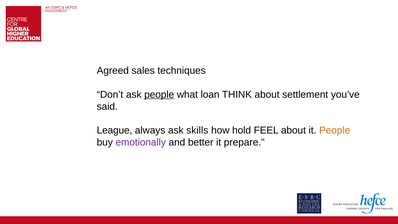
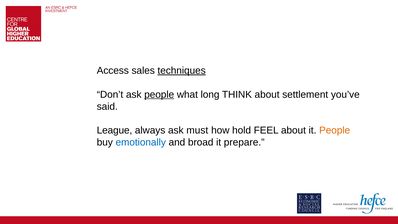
Agreed: Agreed -> Access
techniques underline: none -> present
loan: loan -> long
skills: skills -> must
emotionally colour: purple -> blue
better: better -> broad
